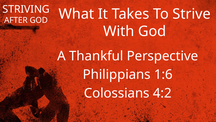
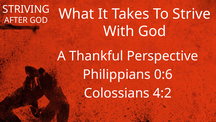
1:6: 1:6 -> 0:6
